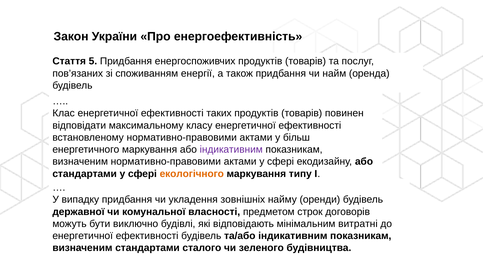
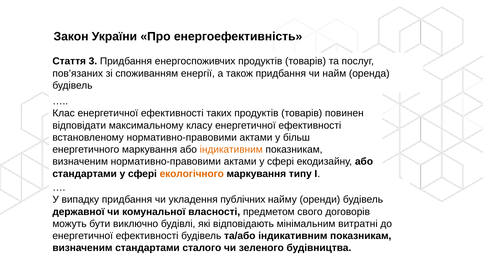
5: 5 -> 3
індикативним at (231, 149) colour: purple -> orange
зовнішніх: зовнішніх -> публічних
строк: строк -> свого
